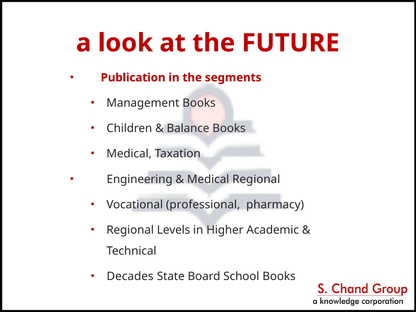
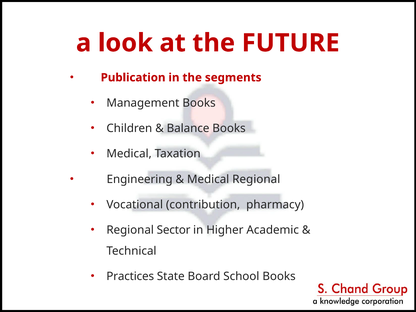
professional: professional -> contribution
Levels: Levels -> Sector
Decades: Decades -> Practices
